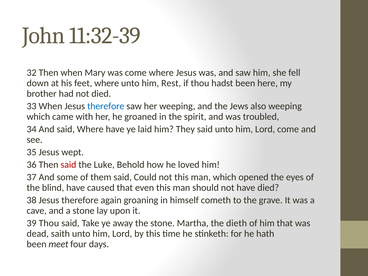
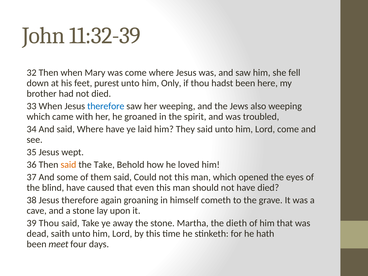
feet where: where -> purest
Rest: Rest -> Only
said at (68, 165) colour: red -> orange
the Luke: Luke -> Take
